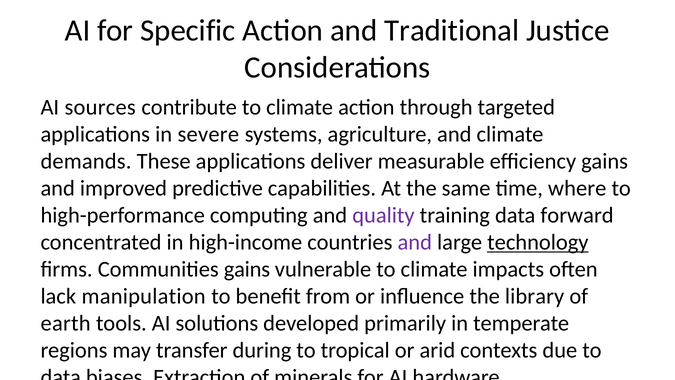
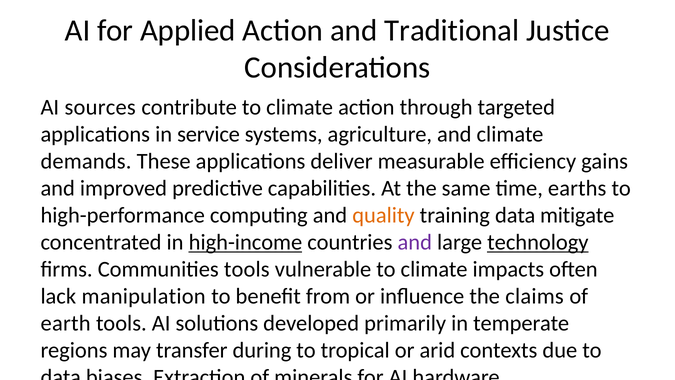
for Specific: Specific -> Applied
severe: severe -> service
where: where -> earths
quality colour: purple -> orange
forward: forward -> mitigate
high-income at (245, 242) underline: none -> present
Communities gains: gains -> tools
library: library -> claims
